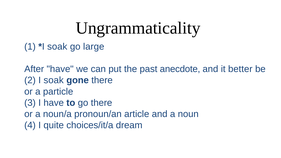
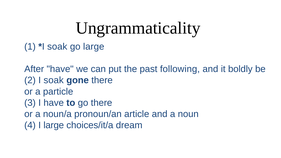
anecdote: anecdote -> following
better: better -> boldly
I quite: quite -> large
